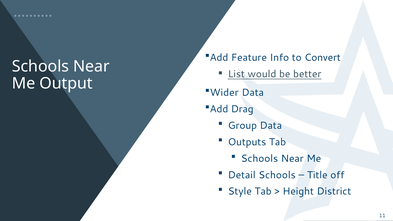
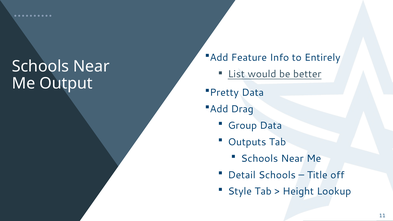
Convert: Convert -> Entirely
Wider: Wider -> Pretty
District: District -> Lookup
